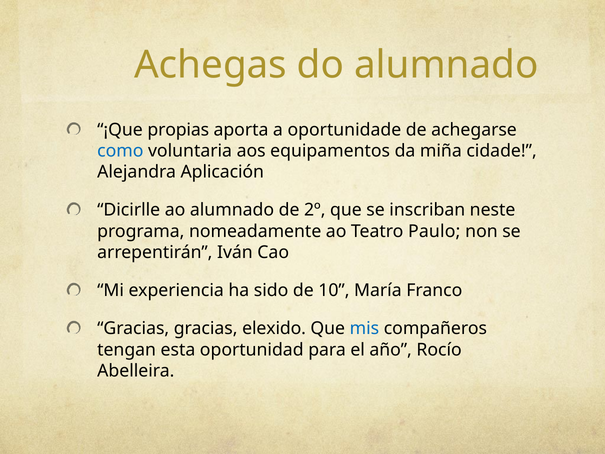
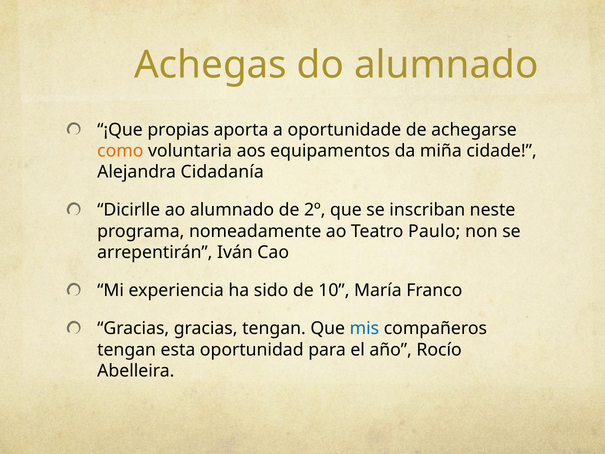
como colour: blue -> orange
Aplicación: Aplicación -> Cidadanía
gracias elexido: elexido -> tengan
